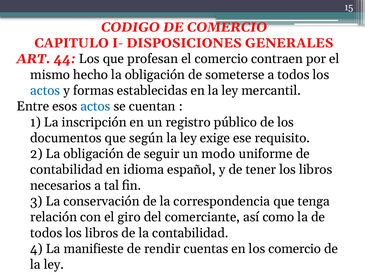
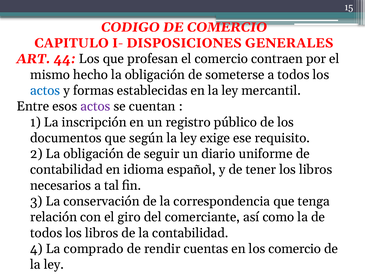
actos at (95, 106) colour: blue -> purple
modo: modo -> diario
manifieste: manifieste -> comprado
